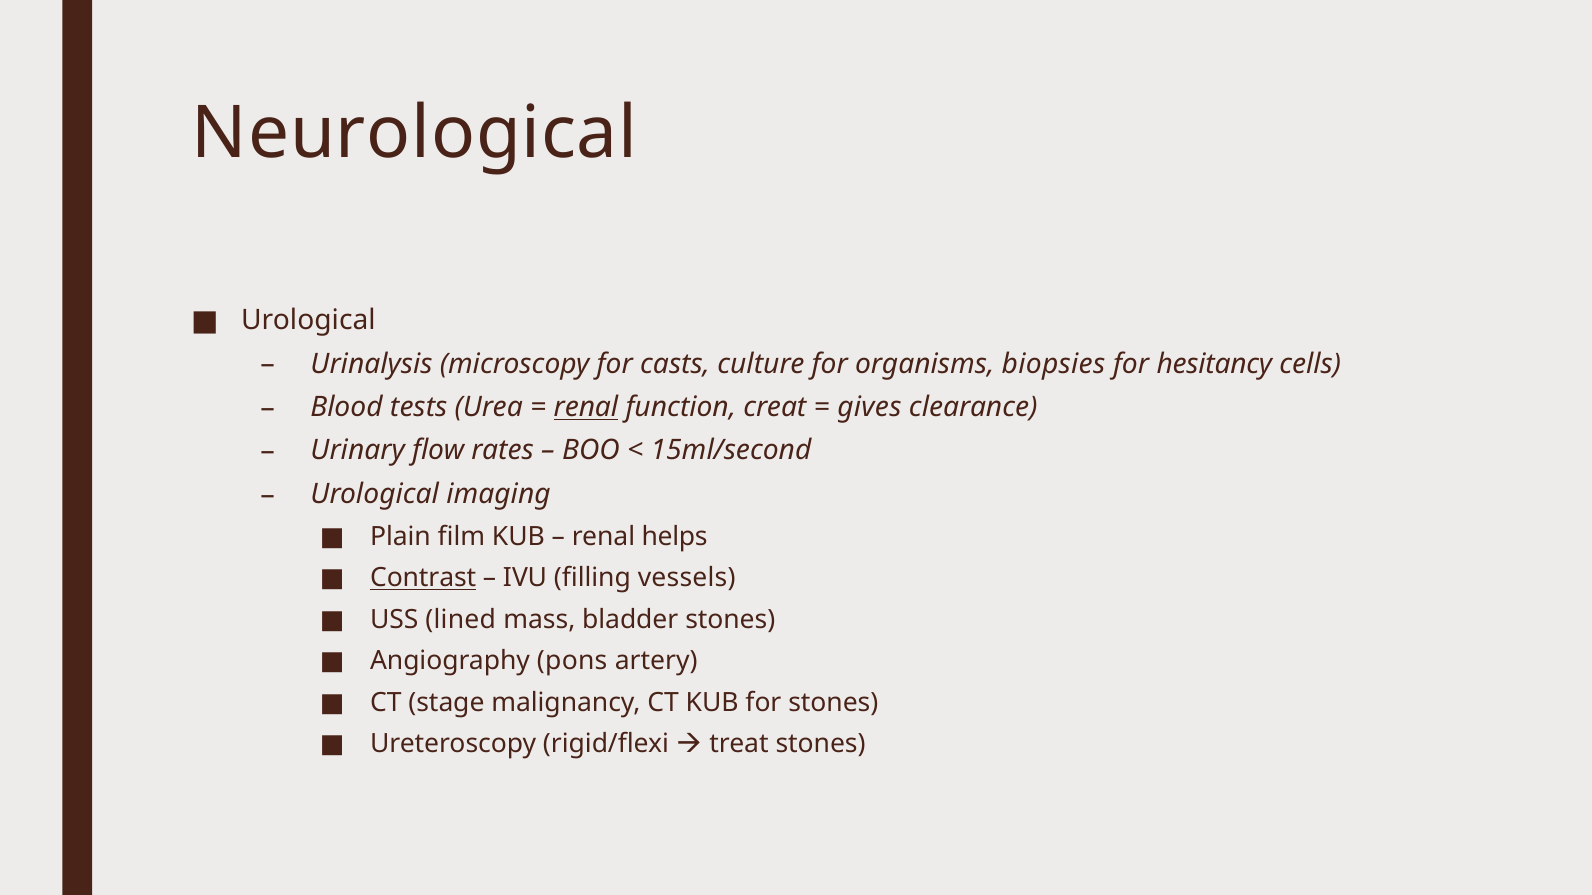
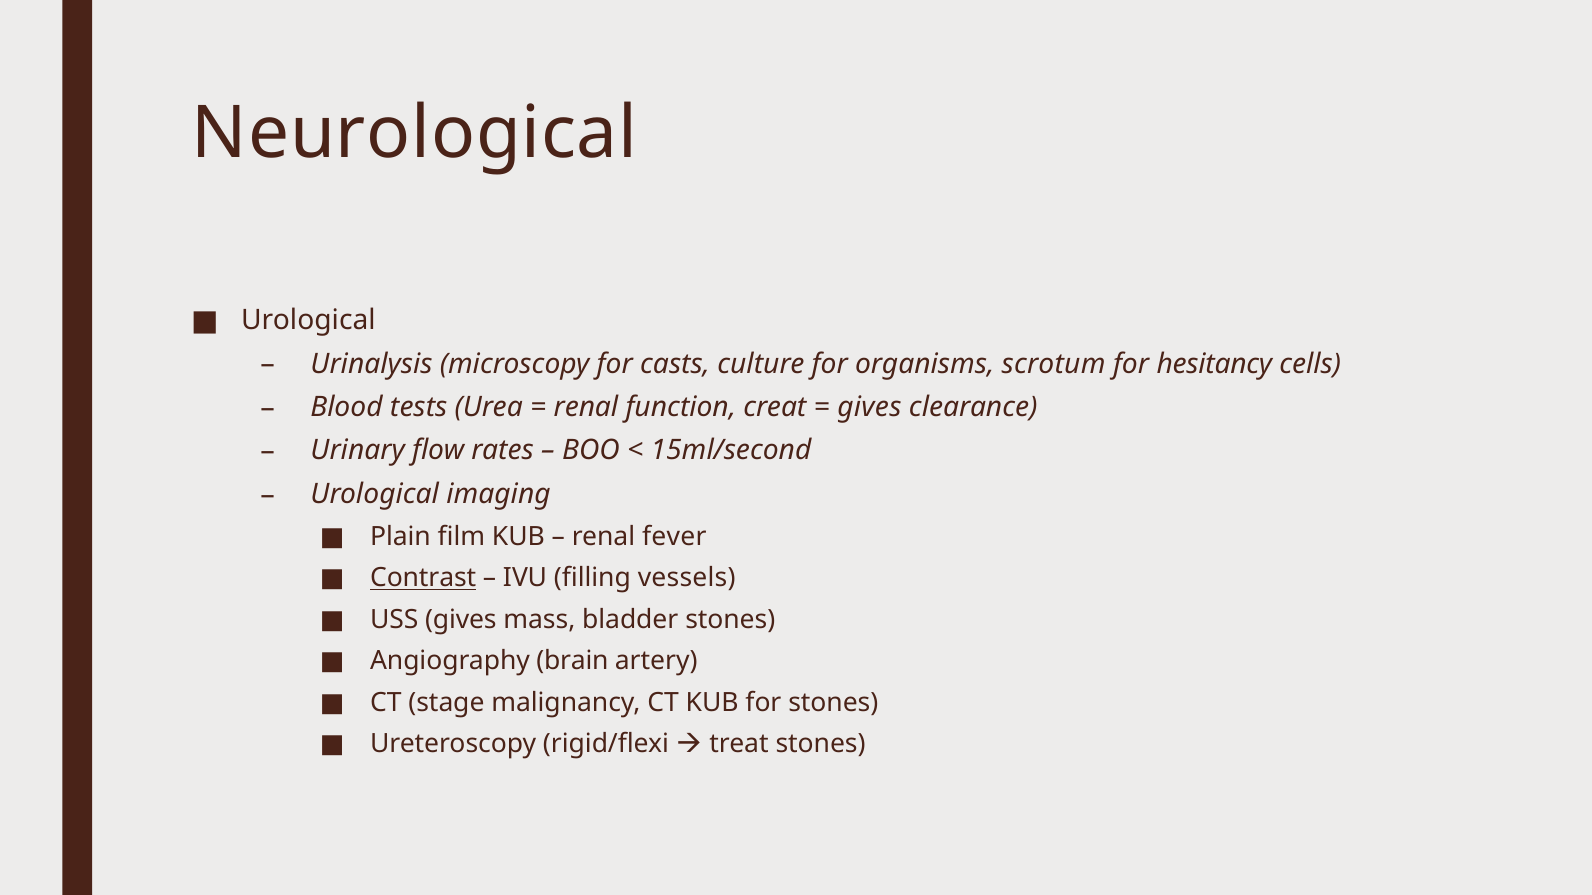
biopsies: biopsies -> scrotum
renal at (586, 407) underline: present -> none
helps: helps -> fever
USS lined: lined -> gives
pons: pons -> brain
